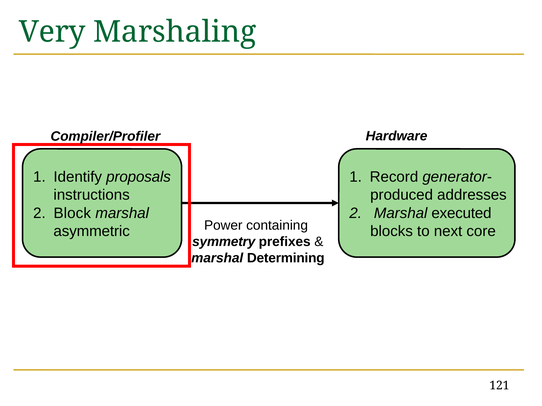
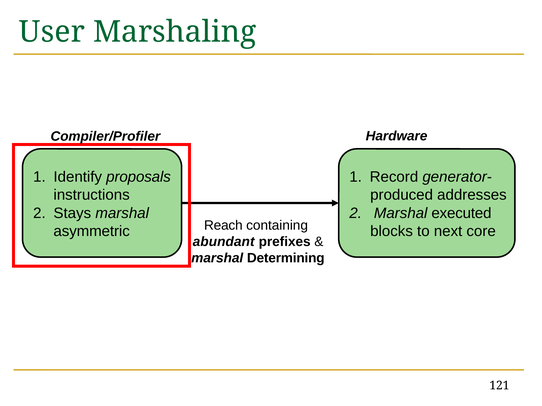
Very: Very -> User
Block: Block -> Stays
Power: Power -> Reach
symmetry: symmetry -> abundant
